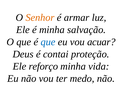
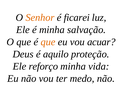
armar: armar -> ficarei
que at (48, 42) colour: blue -> orange
contai: contai -> aquilo
